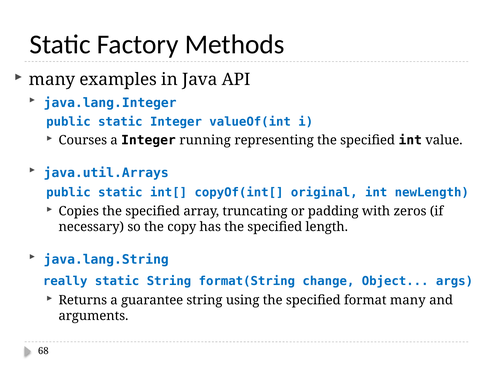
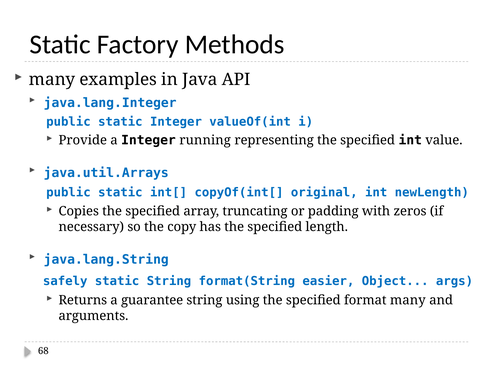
Courses: Courses -> Provide
really: really -> safely
change: change -> easier
